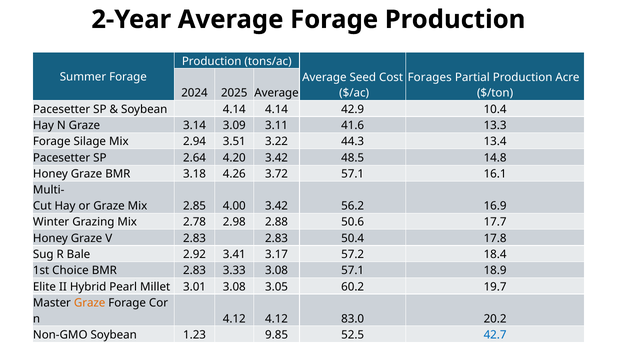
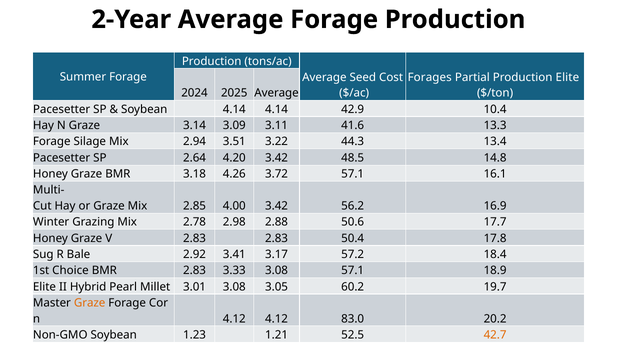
Production Acre: Acre -> Elite
9.85: 9.85 -> 1.21
42.7 colour: blue -> orange
